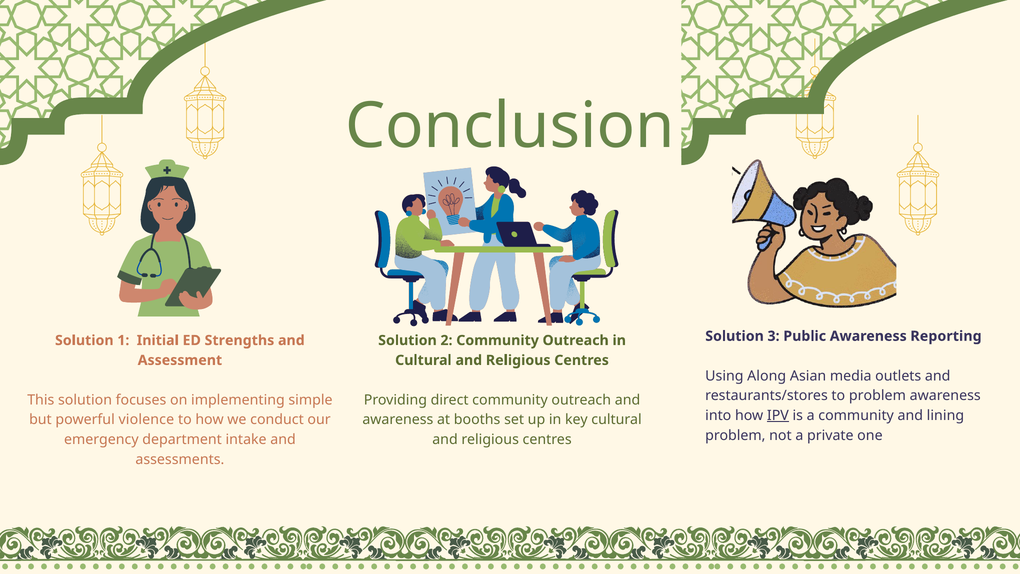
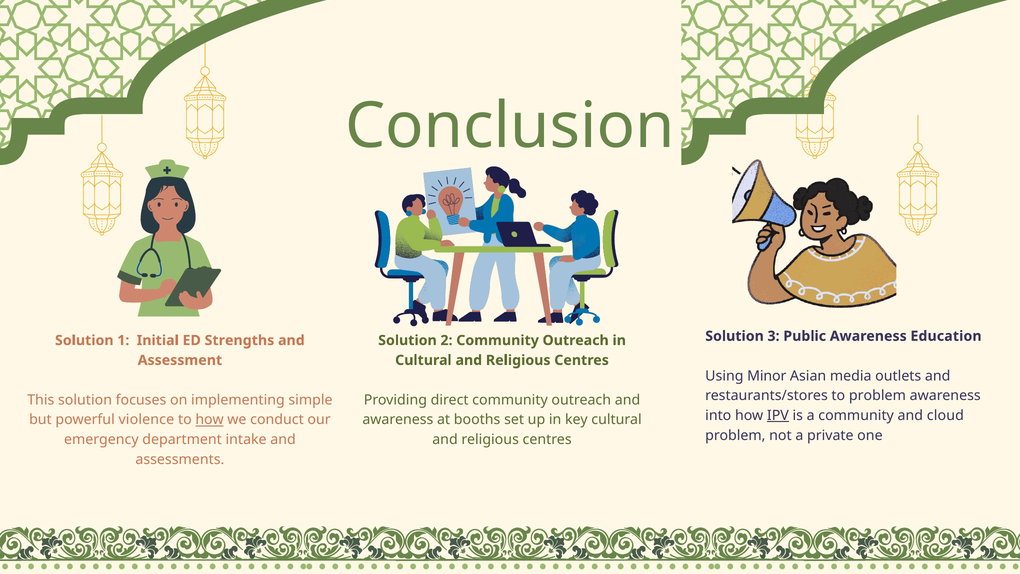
Reporting: Reporting -> Education
Along: Along -> Minor
lining: lining -> cloud
how at (210, 420) underline: none -> present
